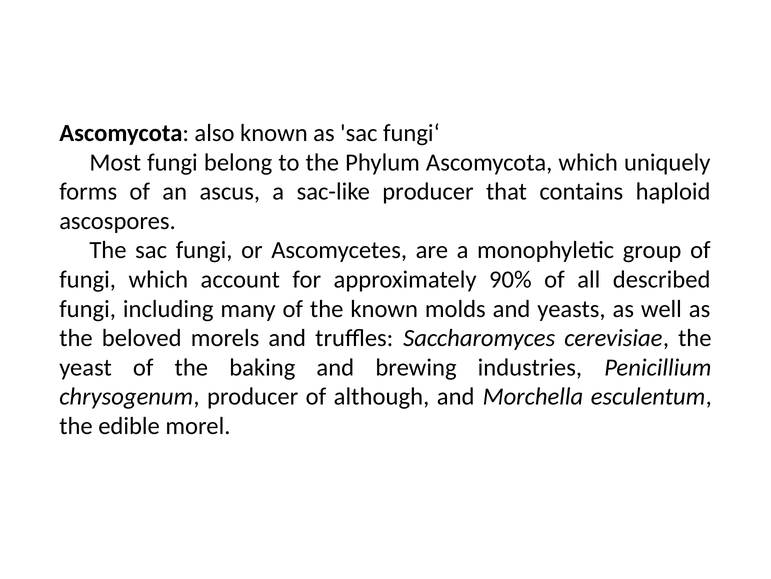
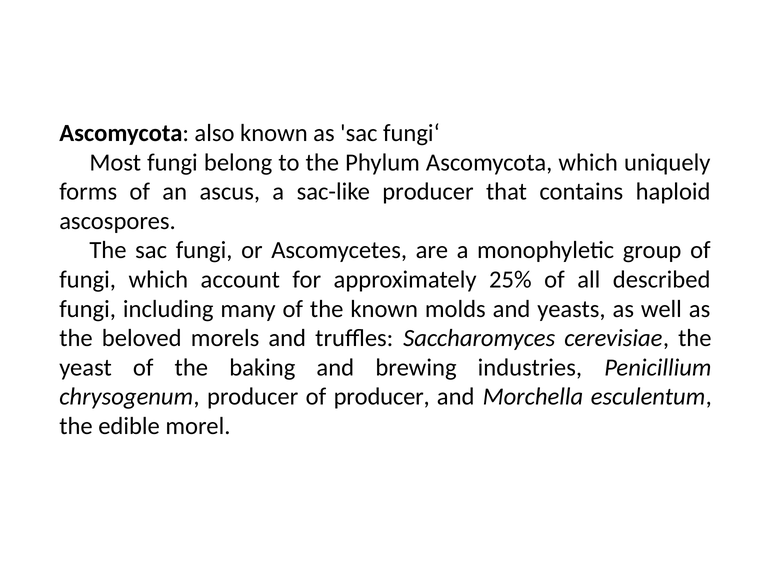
90%: 90% -> 25%
of although: although -> producer
